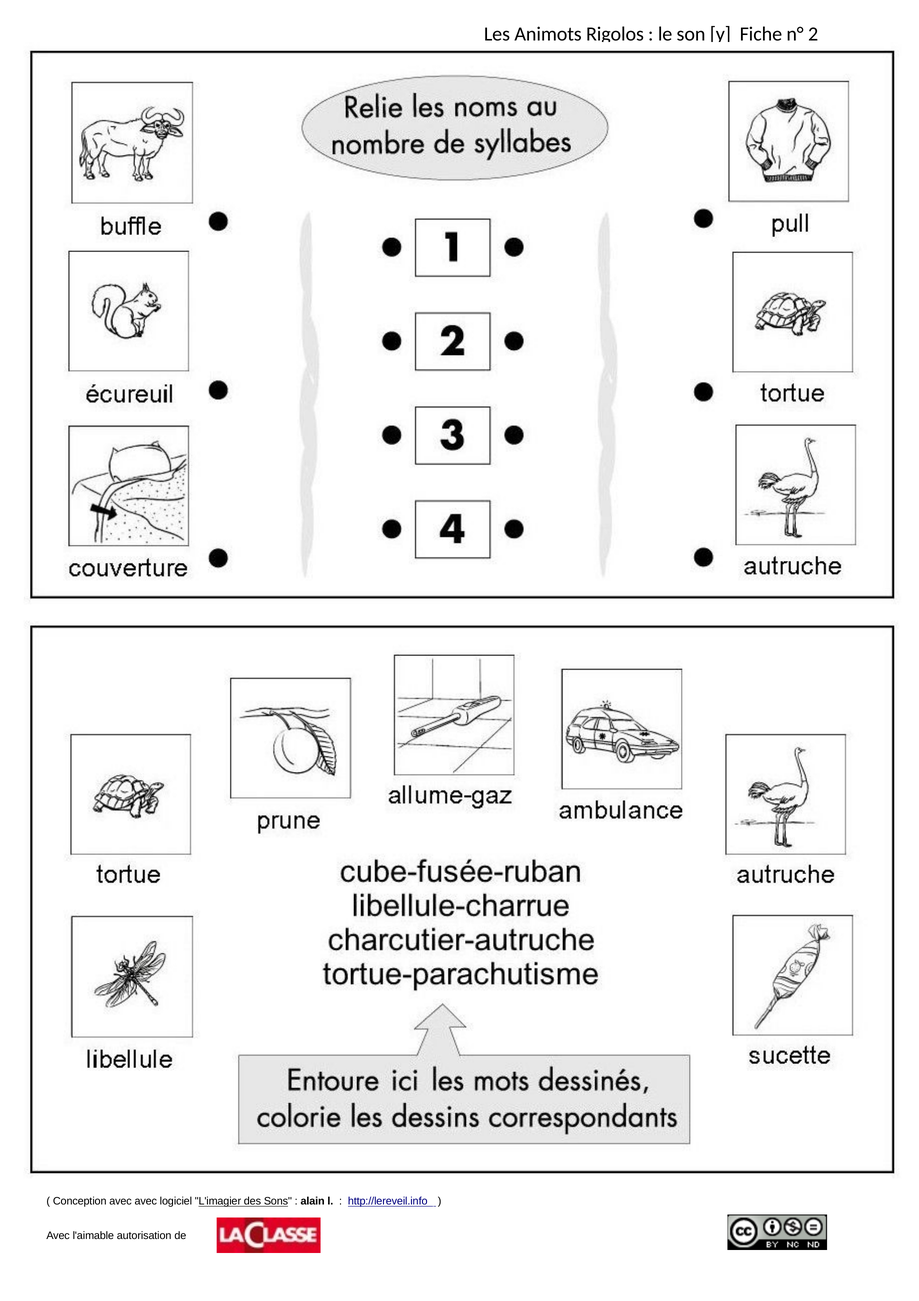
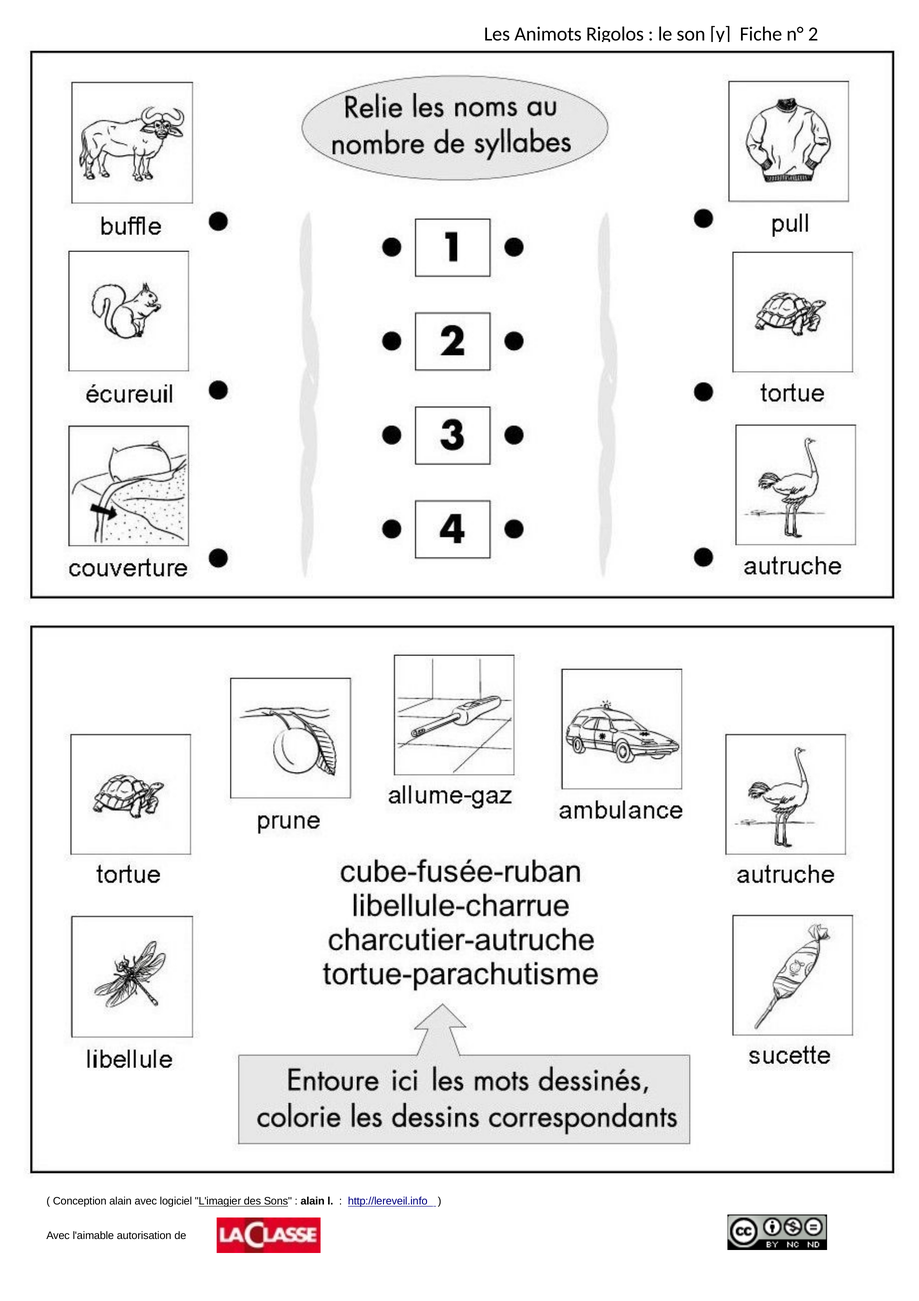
Conception avec: avec -> alain
